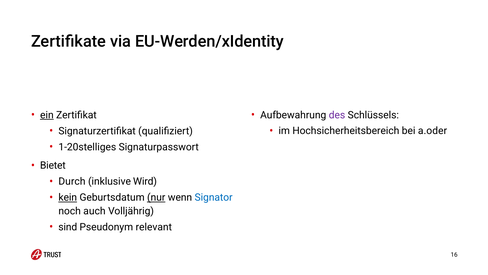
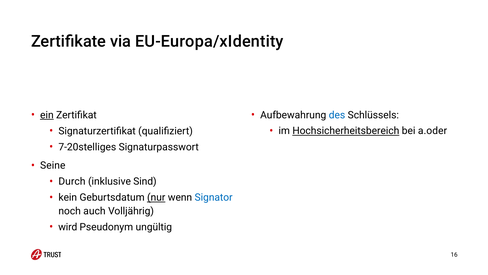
EU-Werden/xIdentity: EU-Werden/xIdentity -> EU-Europa/xIdentity
des colour: purple -> blue
Hochsicherheitsbereich underline: none -> present
1-20stelliges: 1-20stelliges -> 7-20stelliges
Bietet: Bietet -> Seine
Wird: Wird -> Sind
kein underline: present -> none
sind: sind -> wird
relevant: relevant -> ungültig
